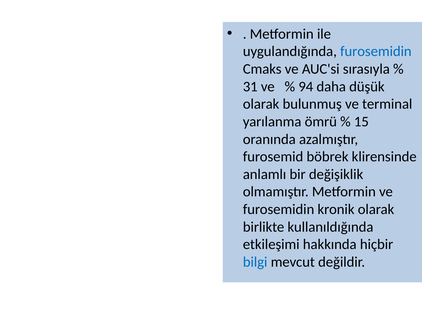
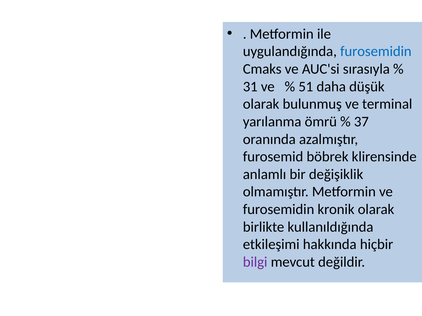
94: 94 -> 51
15: 15 -> 37
bilgi colour: blue -> purple
